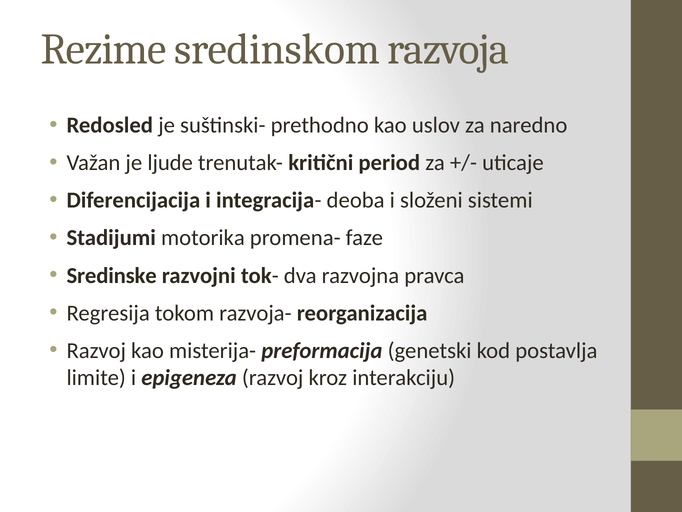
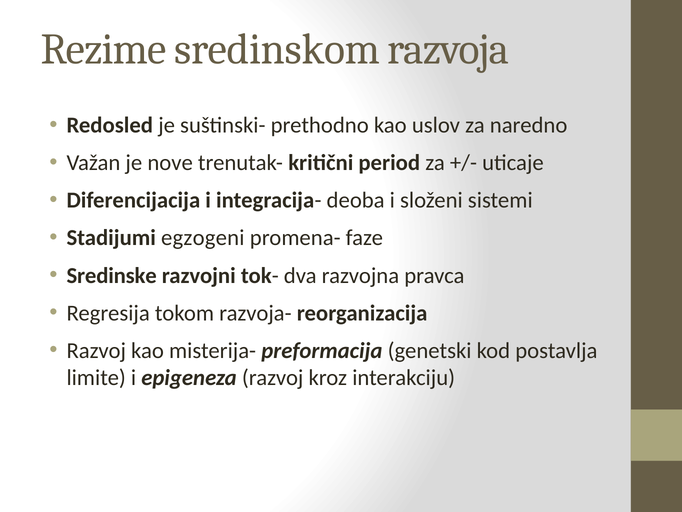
ljude: ljude -> nove
motorika: motorika -> egzogeni
